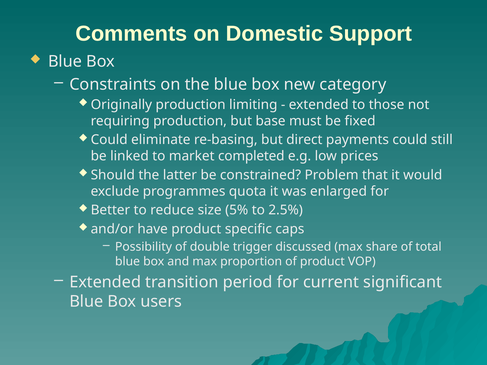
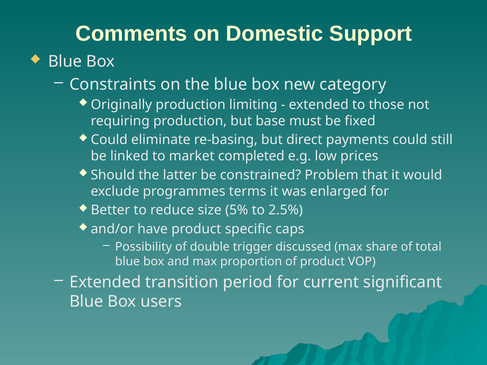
quota: quota -> terms
